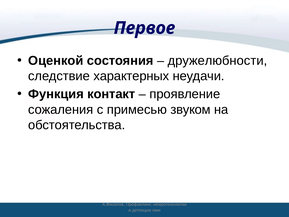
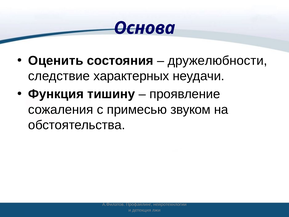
Первое: Первое -> Основа
Оценкой: Оценкой -> Оценить
контакт: контакт -> тишину
